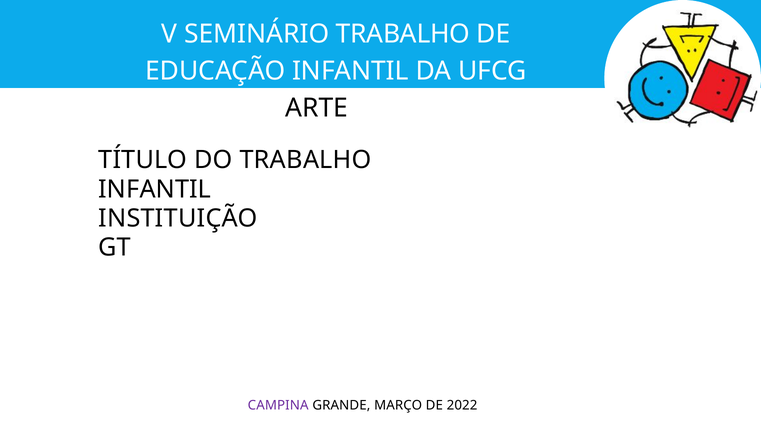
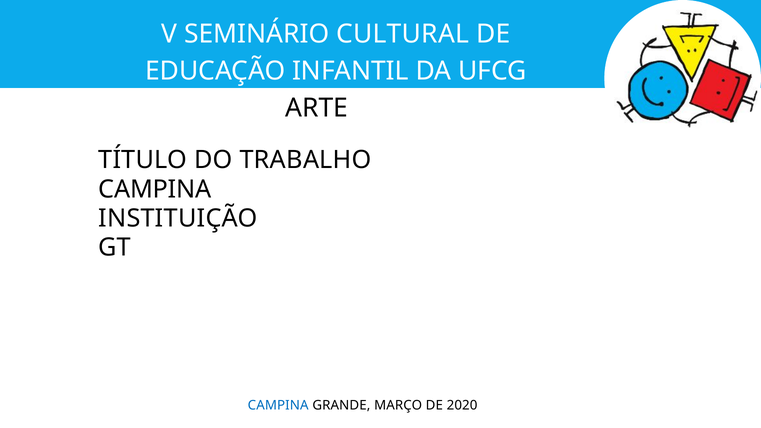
SEMINÁRIO TRABALHO: TRABALHO -> CULTURAL
INFANTIL at (155, 189): INFANTIL -> CAMPINA
CAMPINA at (278, 406) colour: purple -> blue
2022: 2022 -> 2020
